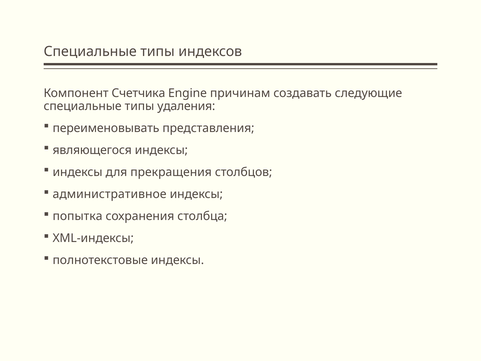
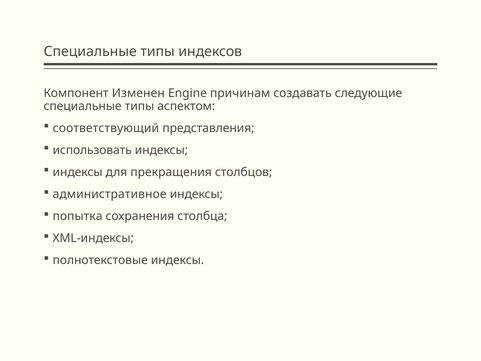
Счетчика: Счетчика -> Изменен
удаления: удаления -> аспектом
переименовывать: переименовывать -> соответствующий
являющегося: являющегося -> использовать
